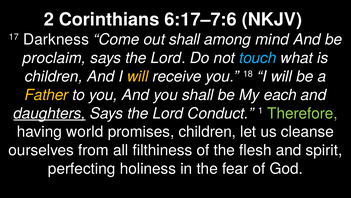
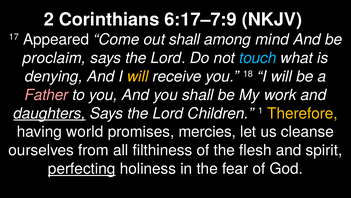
6:17–7:6: 6:17–7:6 -> 6:17–7:9
Darkness: Darkness -> Appeared
children at (54, 76): children -> denying
Father colour: yellow -> pink
each: each -> work
Conduct: Conduct -> Children
Therefore colour: light green -> yellow
promises children: children -> mercies
perfecting underline: none -> present
